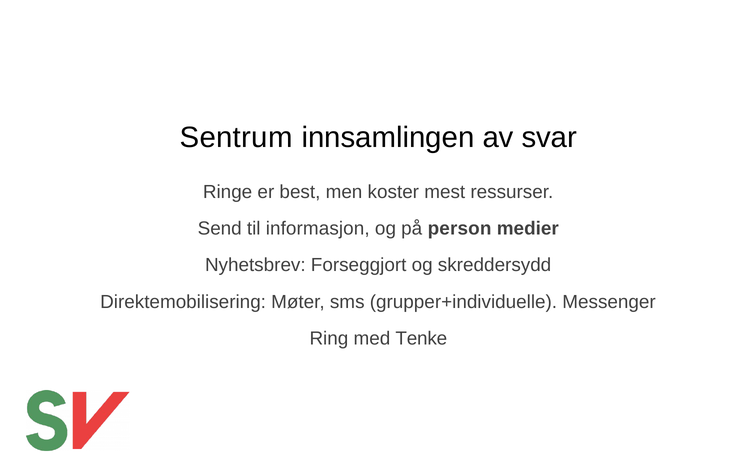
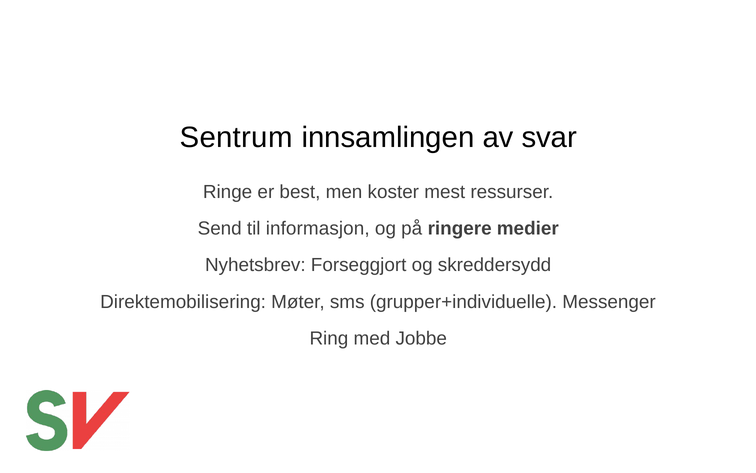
person: person -> ringere
Tenke: Tenke -> Jobbe
